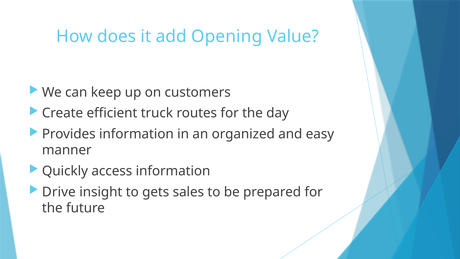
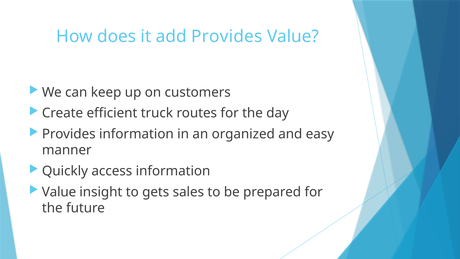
add Opening: Opening -> Provides
Drive at (59, 192): Drive -> Value
